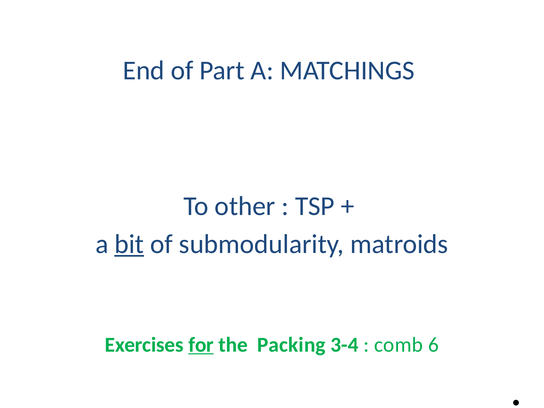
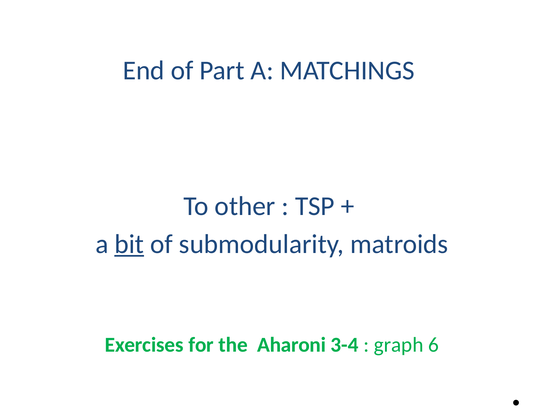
for underline: present -> none
Packing: Packing -> Aharoni
comb: comb -> graph
